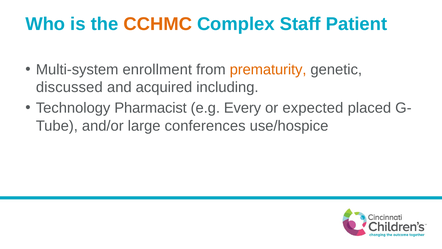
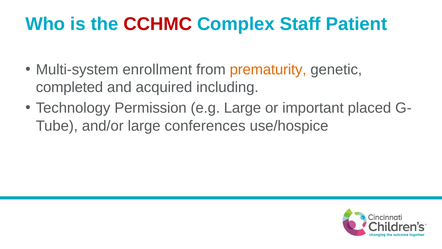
CCHMC colour: orange -> red
discussed: discussed -> completed
Pharmacist: Pharmacist -> Permission
e.g Every: Every -> Large
expected: expected -> important
